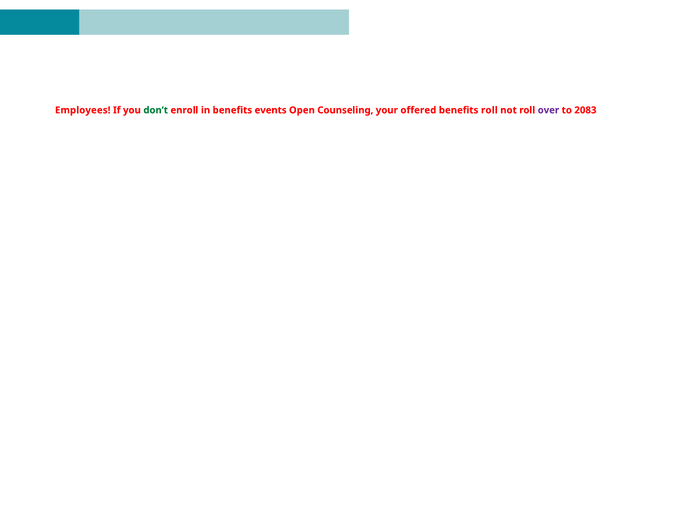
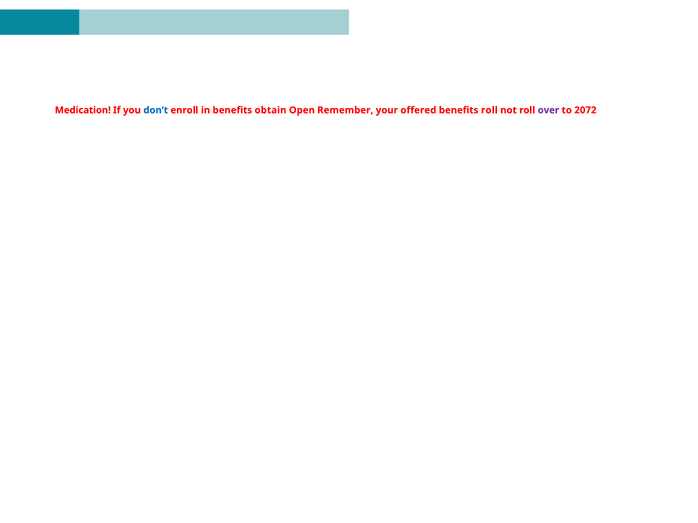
Employees: Employees -> Medication
don’t colour: green -> blue
events: events -> obtain
Counseling: Counseling -> Remember
2083: 2083 -> 2072
